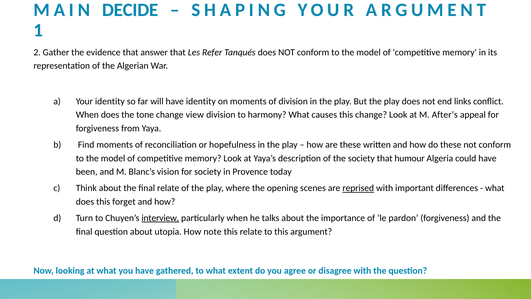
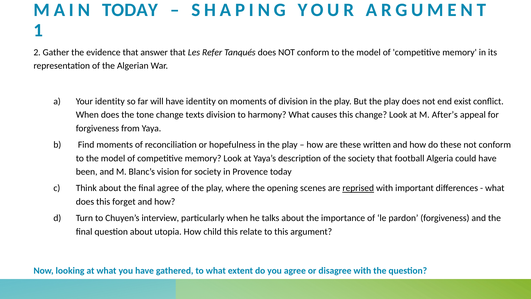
MAIN DECIDE: DECIDE -> TODAY
links: links -> exist
view: view -> texts
humour: humour -> football
final relate: relate -> agree
interview underline: present -> none
note: note -> child
